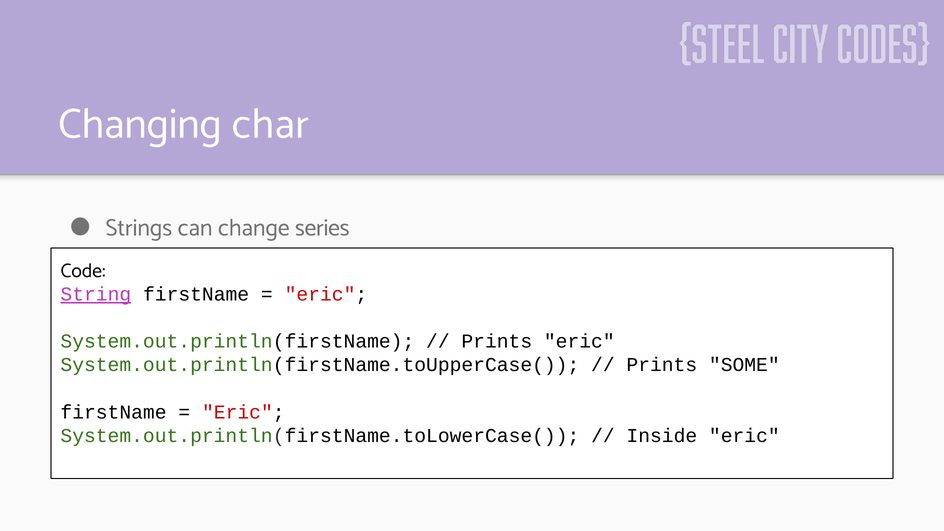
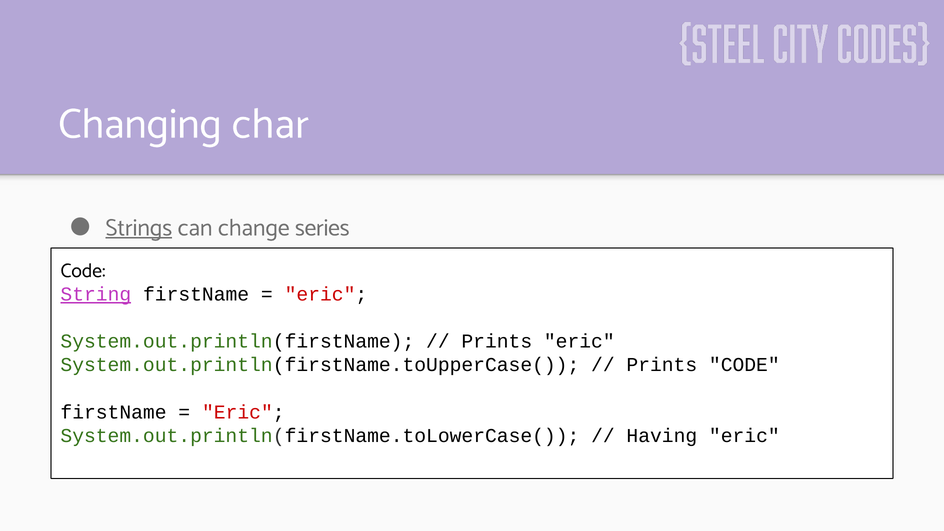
Strings underline: none -> present
Prints SOME: SOME -> CODE
Inside: Inside -> Having
